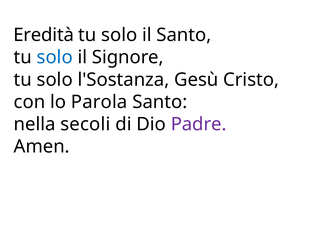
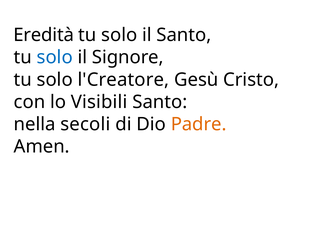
l'Sostanza: l'Sostanza -> l'Creatore
Parola: Parola -> Visibili
Padre colour: purple -> orange
